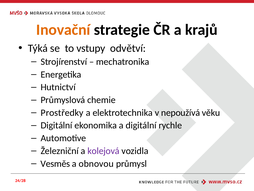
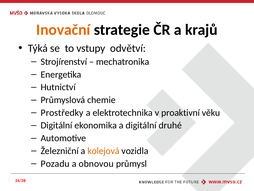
nepoužívá: nepoužívá -> proaktivní
rychle: rychle -> druhé
kolejová colour: purple -> orange
Vesměs: Vesměs -> Pozadu
